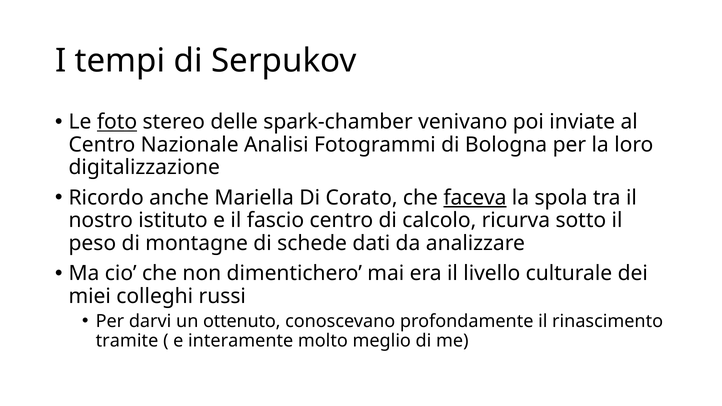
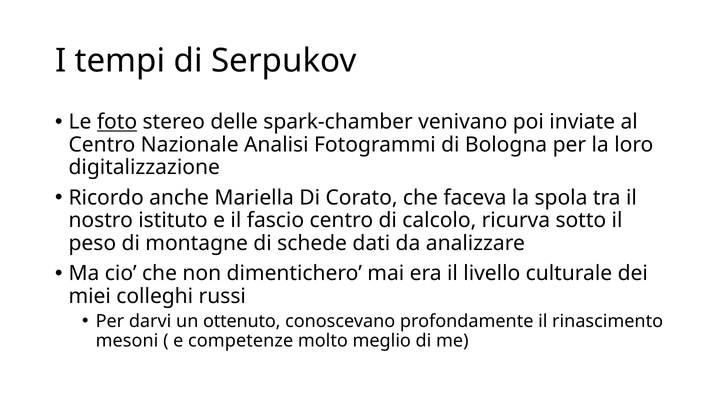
faceva underline: present -> none
tramite: tramite -> mesoni
interamente: interamente -> competenze
